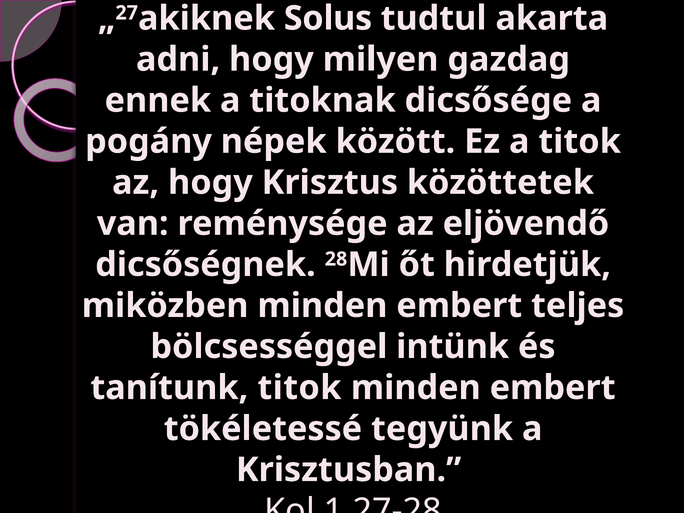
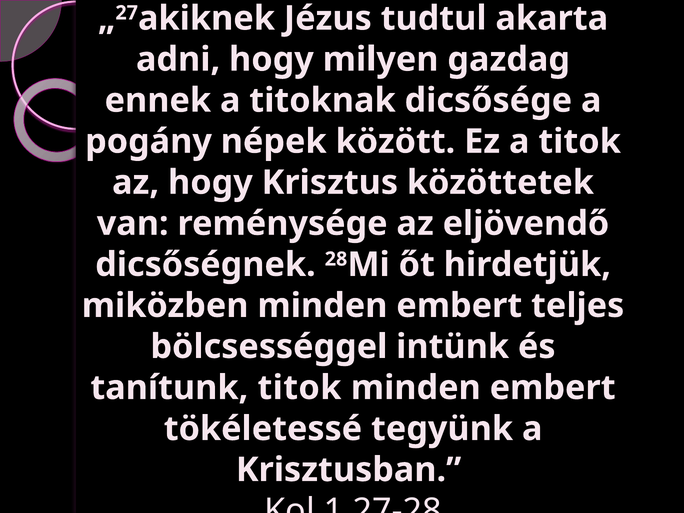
Solus: Solus -> Jézus
